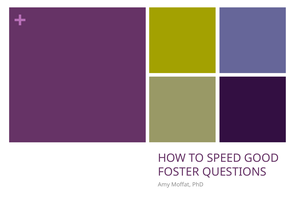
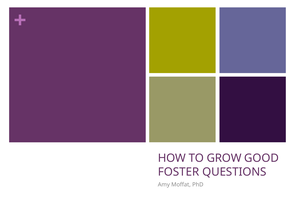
SPEED: SPEED -> GROW
